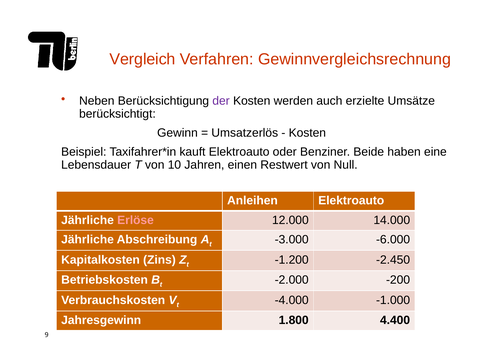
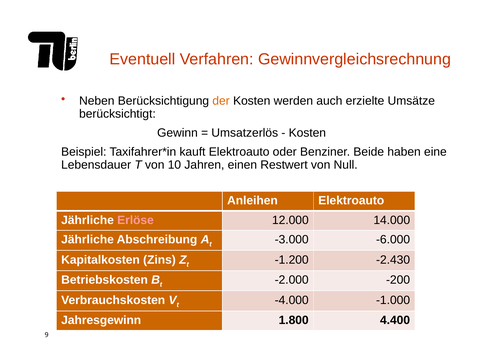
Vergleich: Vergleich -> Eventuell
der colour: purple -> orange
-2.450: -2.450 -> -2.430
